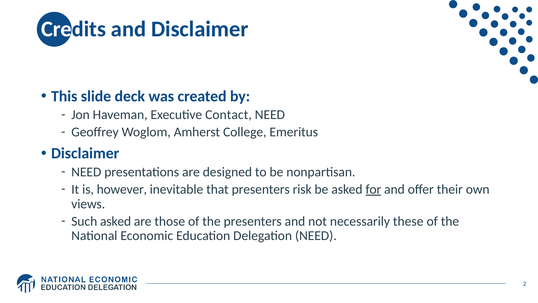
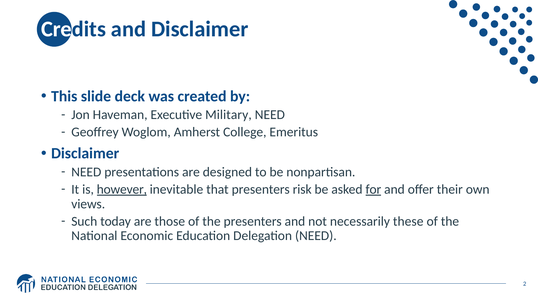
Contact: Contact -> Military
however underline: none -> present
Such asked: asked -> today
